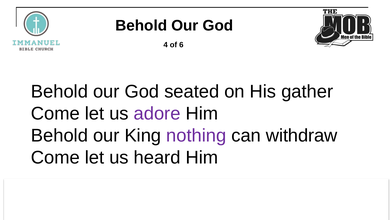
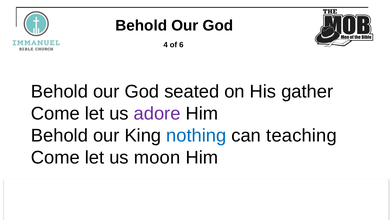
nothing colour: purple -> blue
withdraw: withdraw -> teaching
heard: heard -> moon
